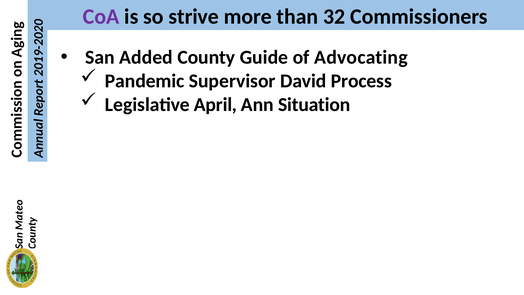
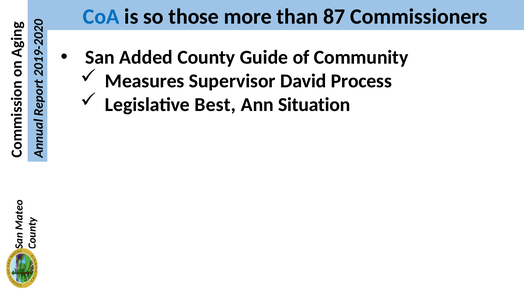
CoA colour: purple -> blue
strive: strive -> those
32: 32 -> 87
Advocating: Advocating -> Community
Pandemic: Pandemic -> Measures
April: April -> Best
